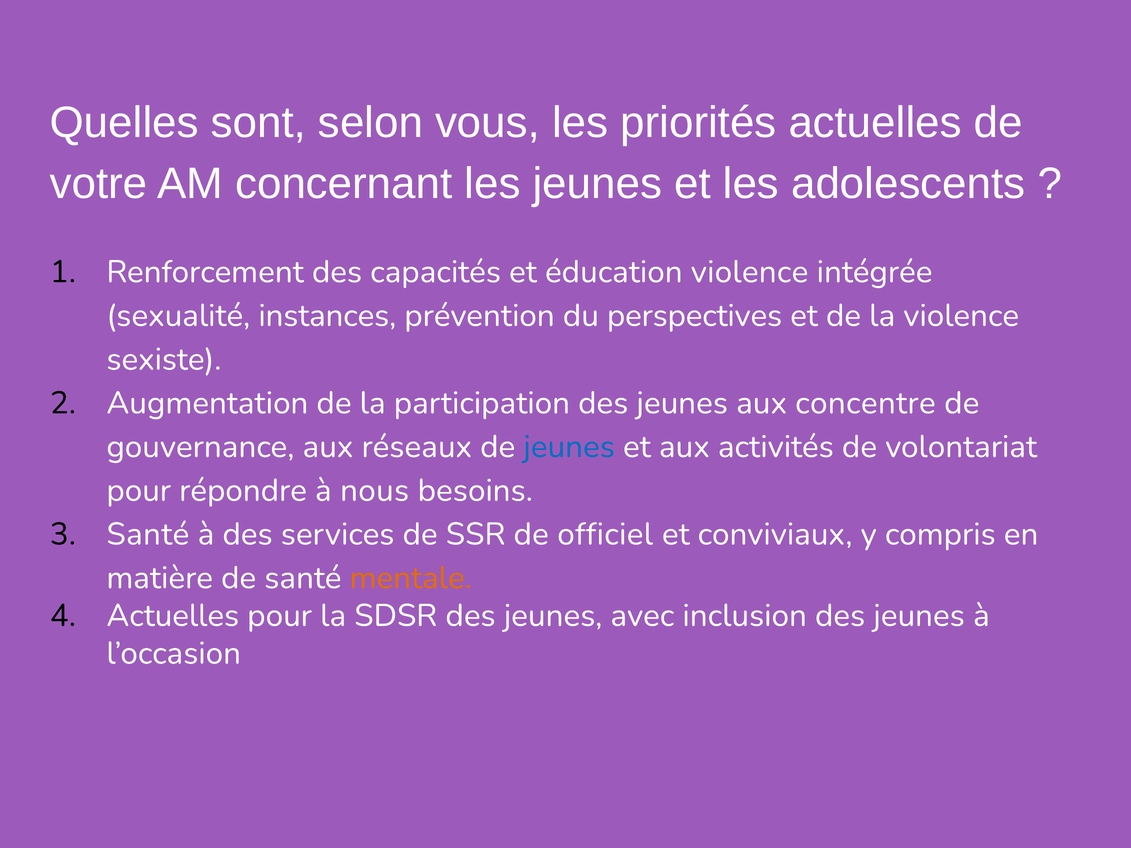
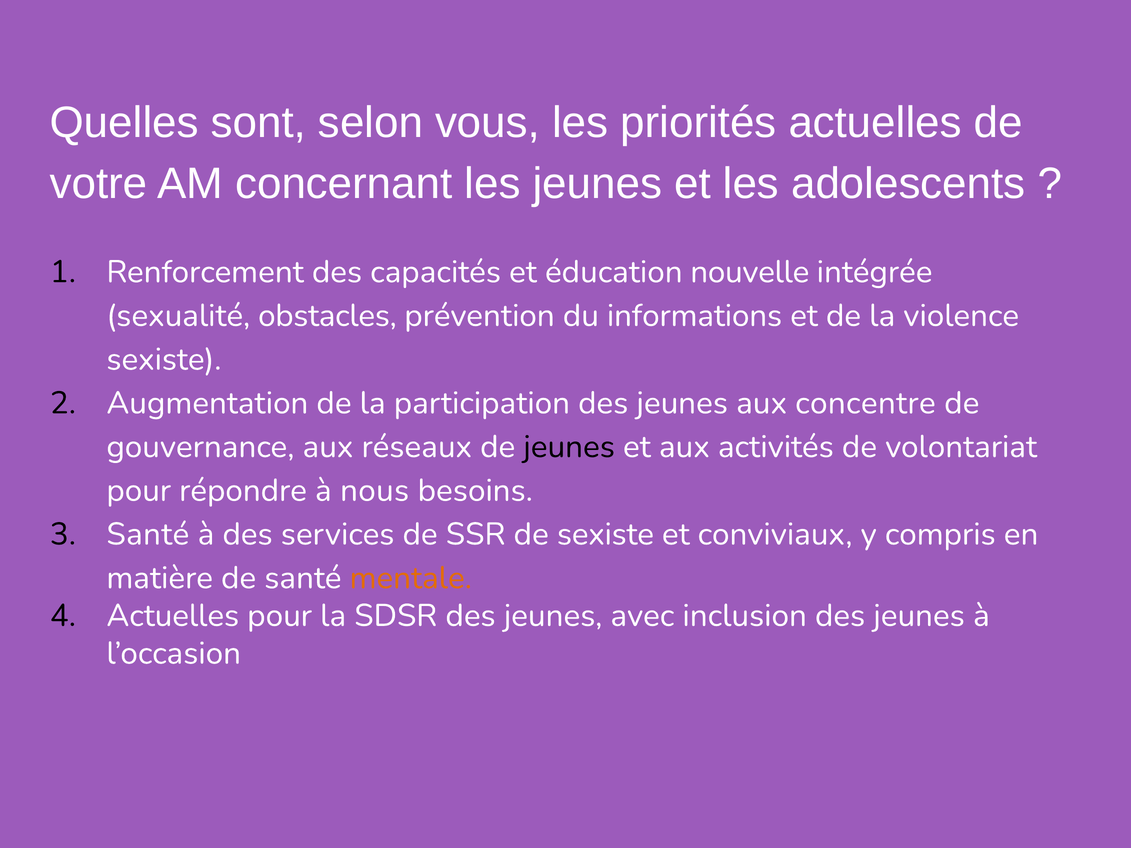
éducation violence: violence -> nouvelle
instances: instances -> obstacles
perspectives: perspectives -> informations
jeunes at (569, 447) colour: blue -> black
de officiel: officiel -> sexiste
